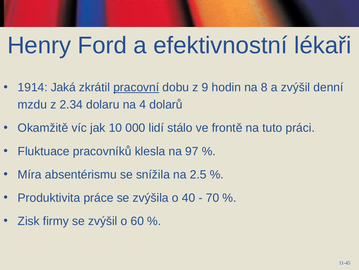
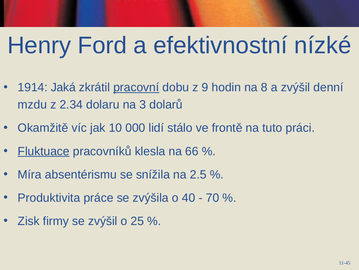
lékaři: lékaři -> nízké
4: 4 -> 3
Fluktuace underline: none -> present
97: 97 -> 66
60: 60 -> 25
